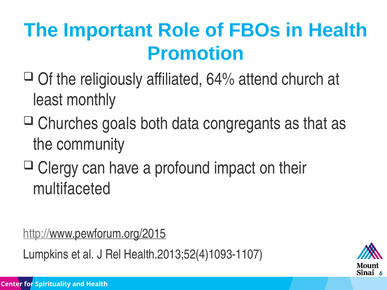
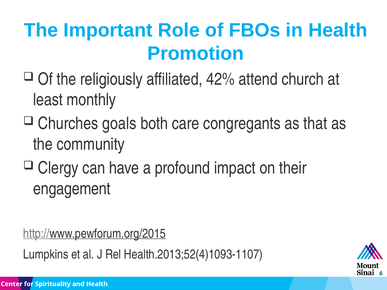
64%: 64% -> 42%
data: data -> care
multifaceted: multifaceted -> engagement
